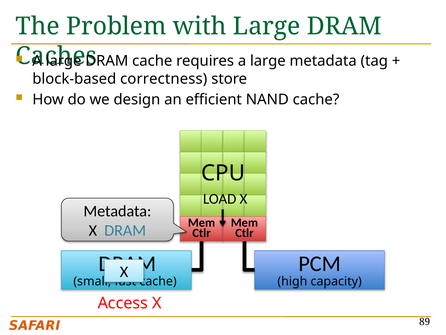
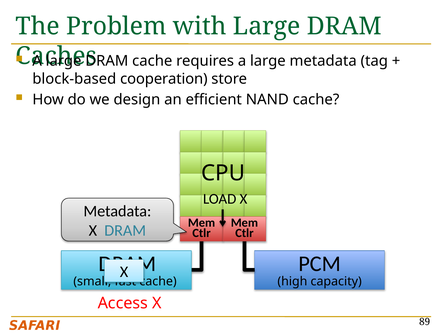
correctness: correctness -> cooperation
